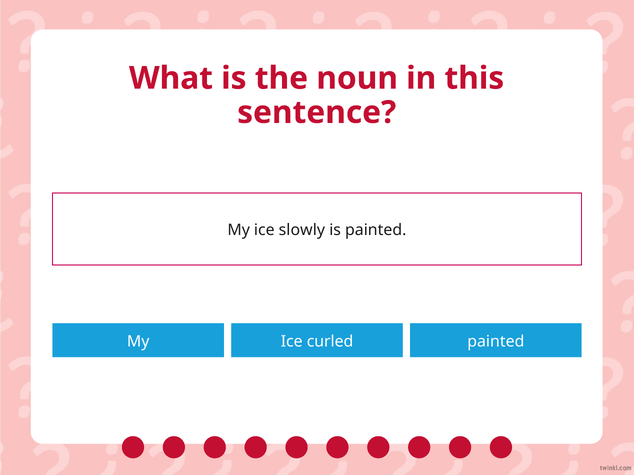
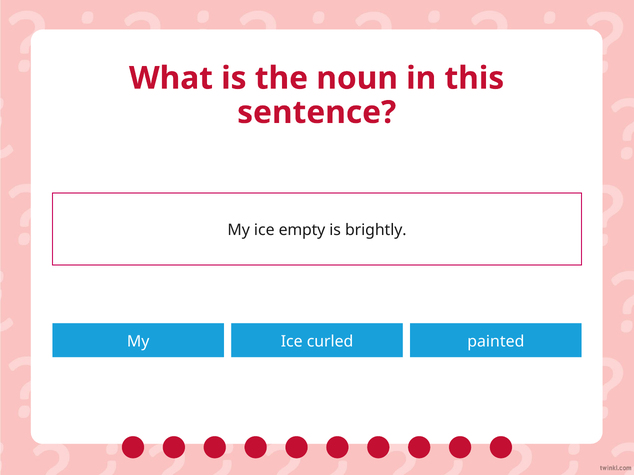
slowly: slowly -> empty
is painted: painted -> brightly
